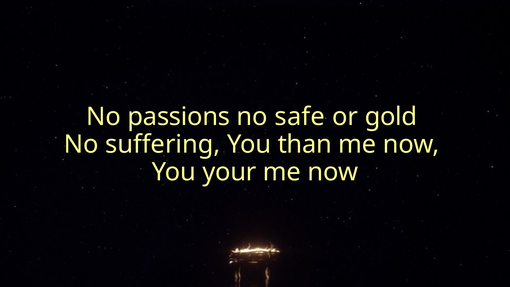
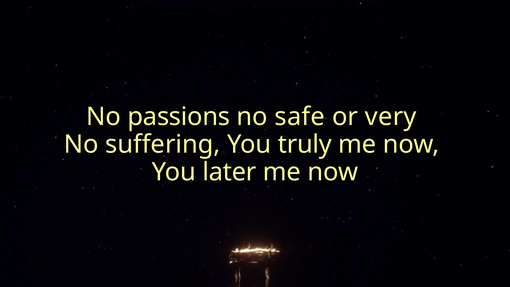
gold: gold -> very
than: than -> truly
your: your -> later
